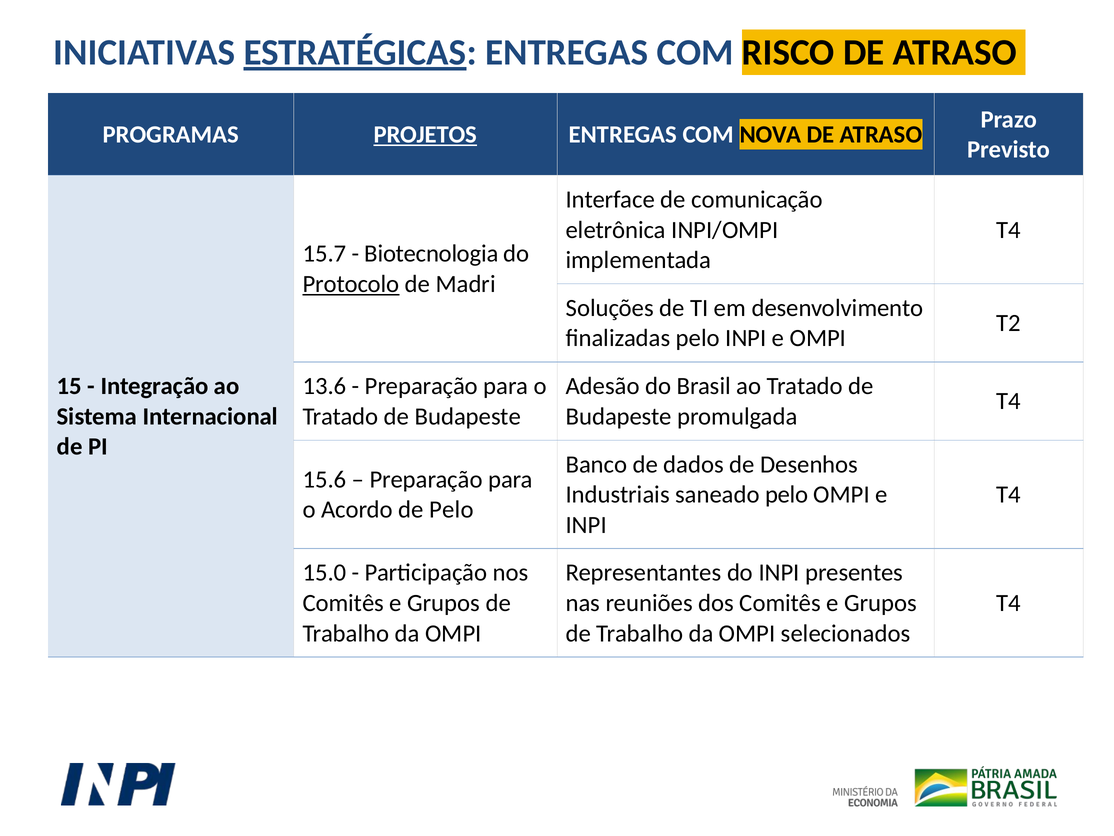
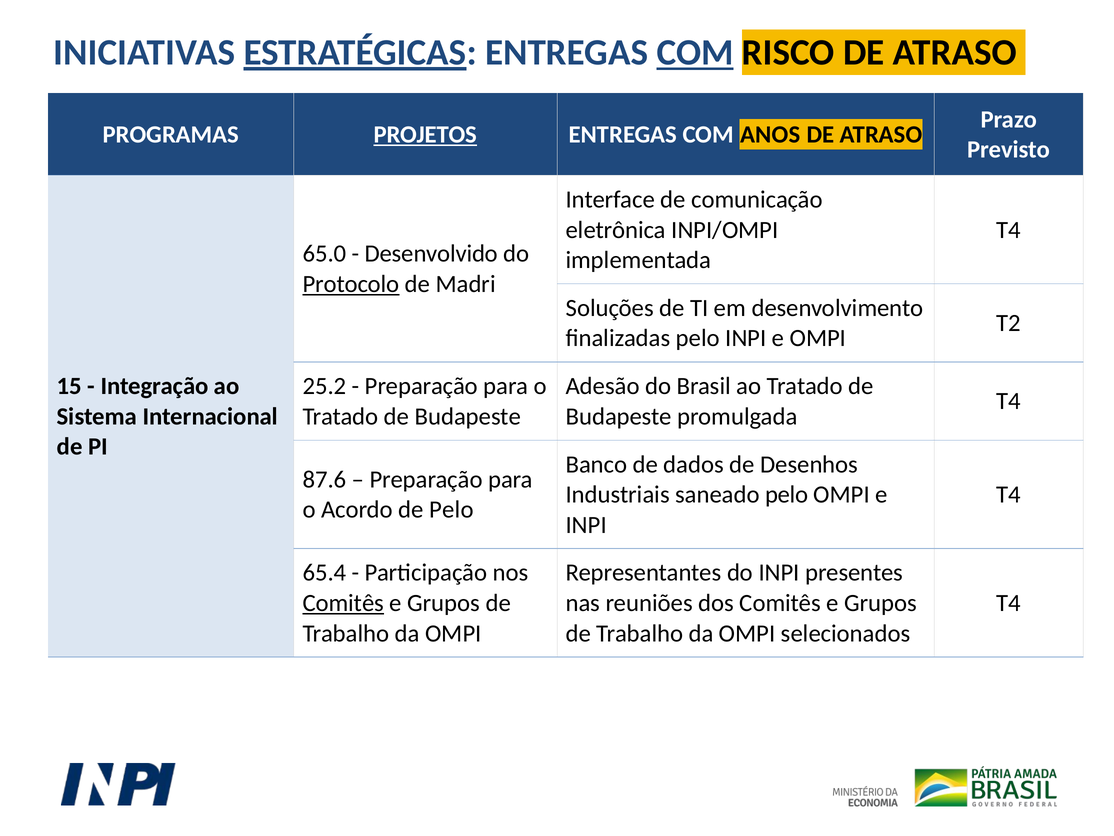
COM at (695, 53) underline: none -> present
NOVA: NOVA -> ANOS
15.7: 15.7 -> 65.0
Biotecnologia: Biotecnologia -> Desenvolvido
13.6: 13.6 -> 25.2
15.6: 15.6 -> 87.6
15.0: 15.0 -> 65.4
Comitês at (343, 603) underline: none -> present
